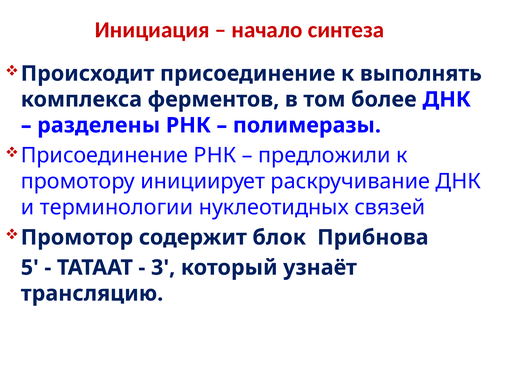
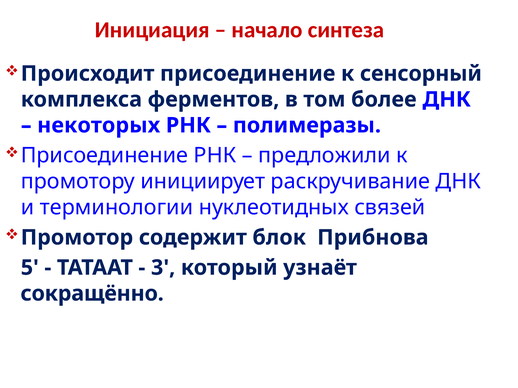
выполнять: выполнять -> сенсорный
разделены: разделены -> некоторых
трансляцию: трансляцию -> сокращённо
